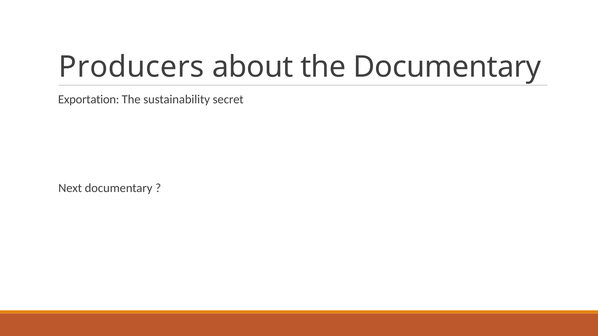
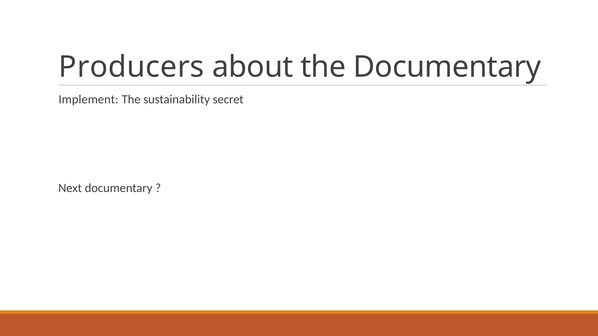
Exportation: Exportation -> Implement
